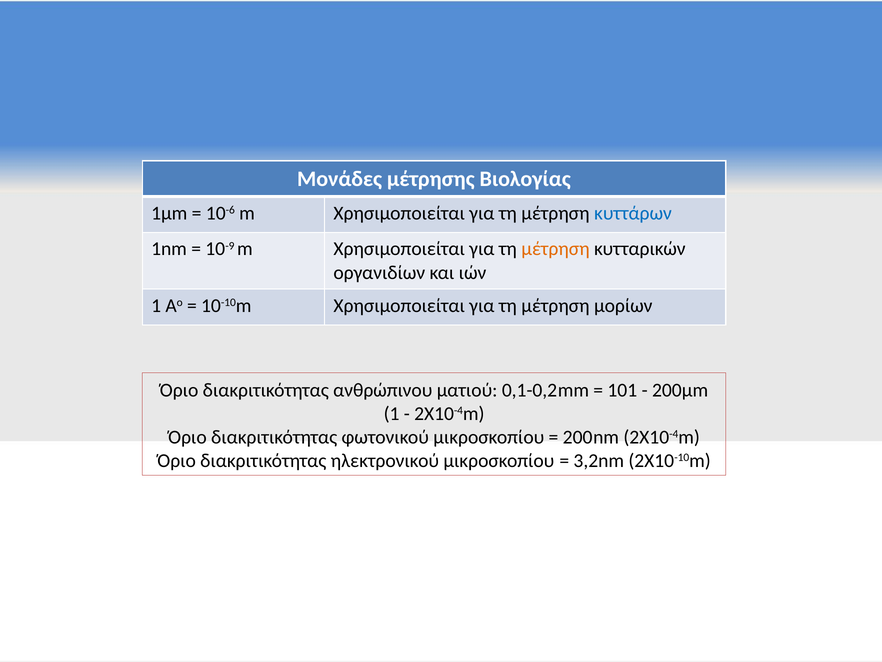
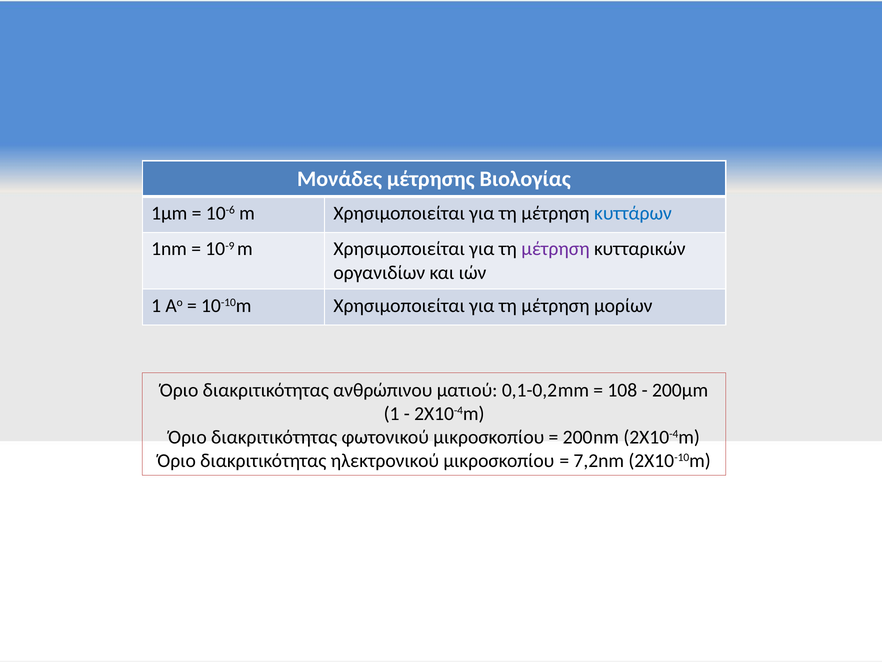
μέτρηση at (555, 249) colour: orange -> purple
101: 101 -> 108
3,2nm: 3,2nm -> 7,2nm
